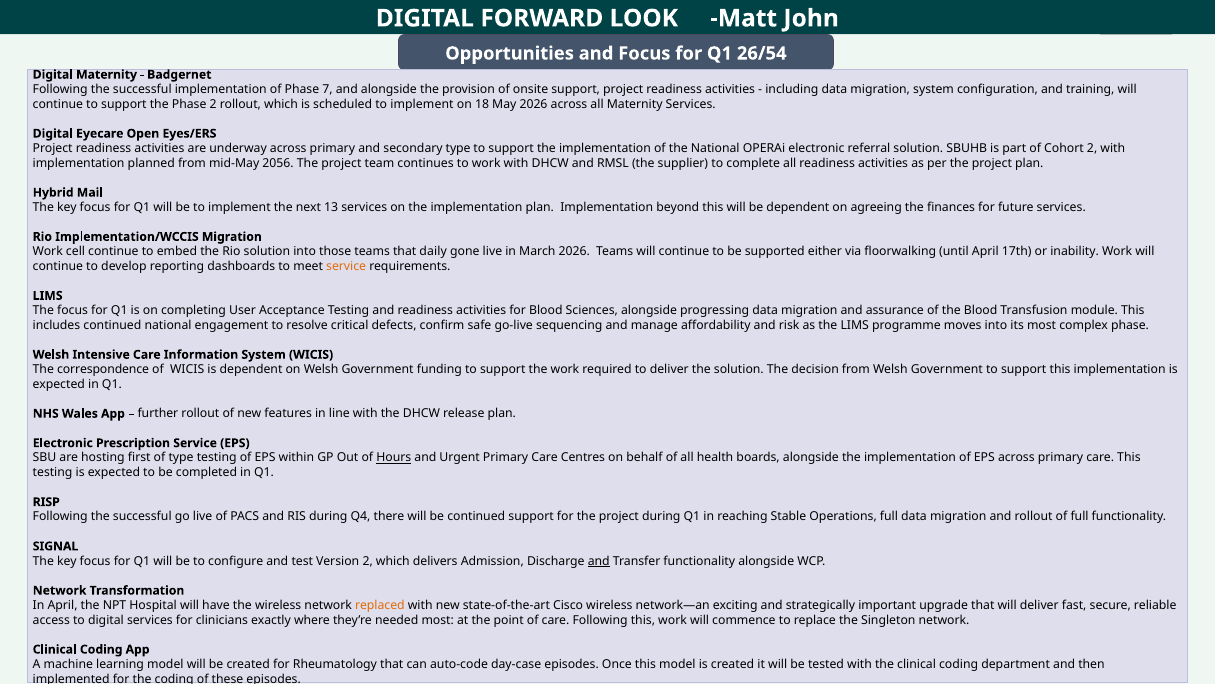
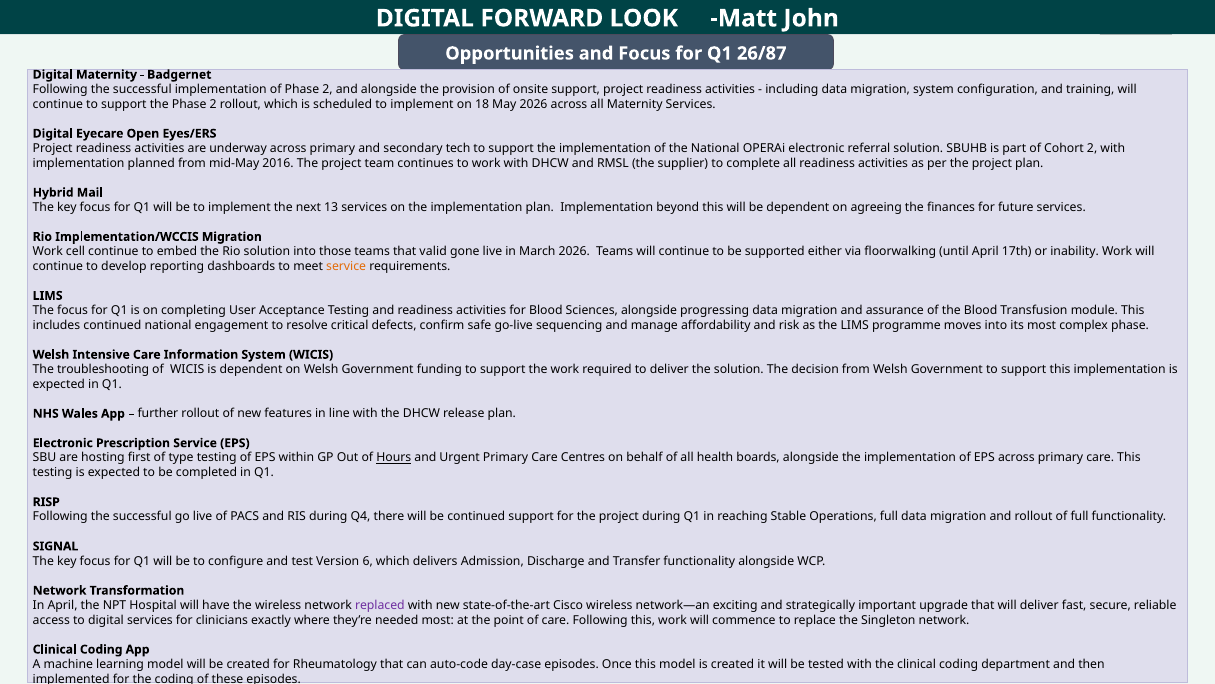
26/54: 26/54 -> 26/87
of Phase 7: 7 -> 2
secondary type: type -> tech
2056: 2056 -> 2016
daily: daily -> valid
correspondence: correspondence -> troubleshooting
Version 2: 2 -> 6
and at (599, 561) underline: present -> none
replaced colour: orange -> purple
